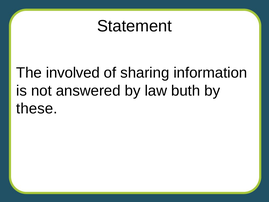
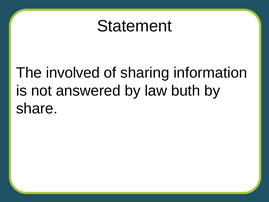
these: these -> share
